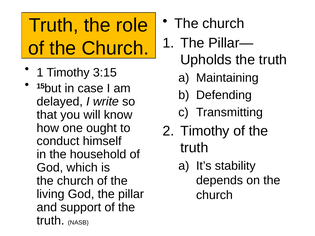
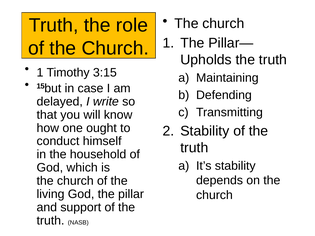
Timothy at (205, 131): Timothy -> Stability
